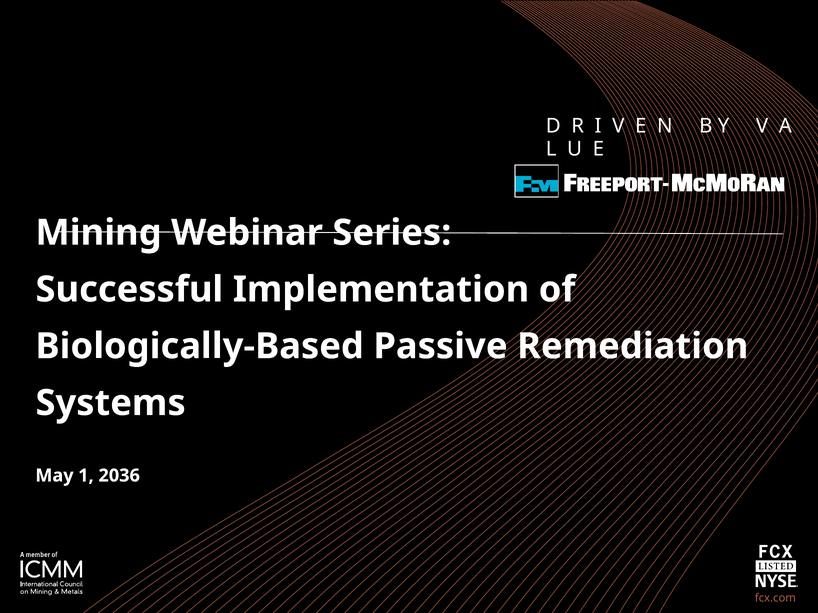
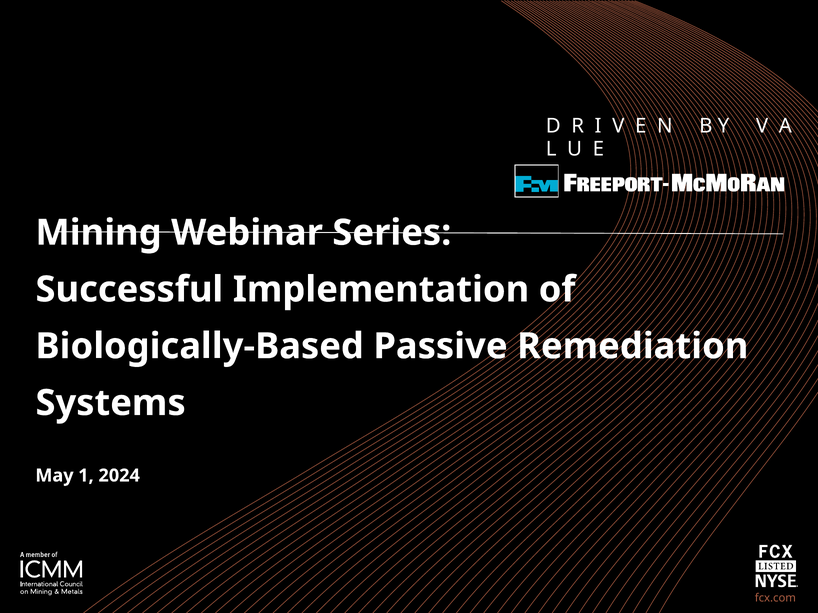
2036: 2036 -> 2024
